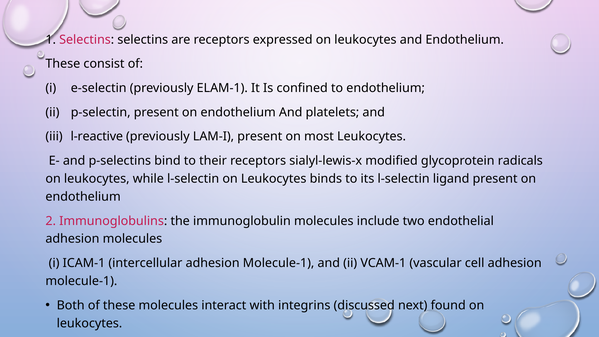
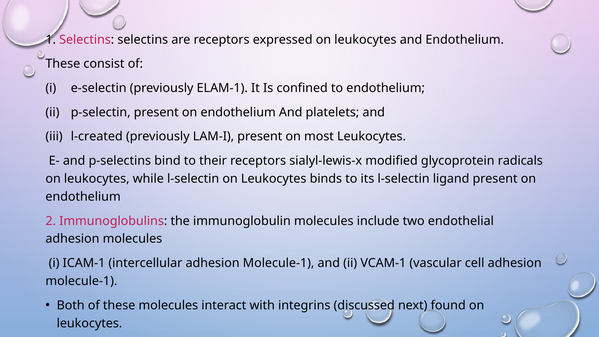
l-reactive: l-reactive -> l-created
